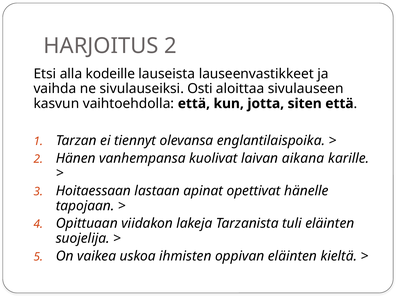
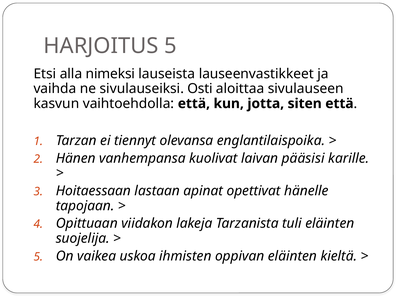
HARJOITUS 2: 2 -> 5
kodeille: kodeille -> nimeksi
aikana: aikana -> pääsisi
